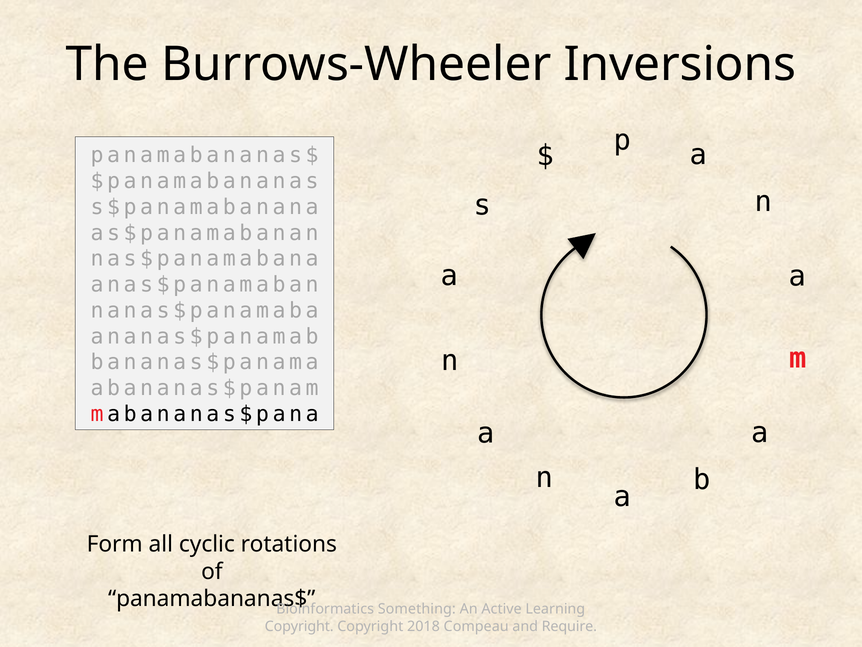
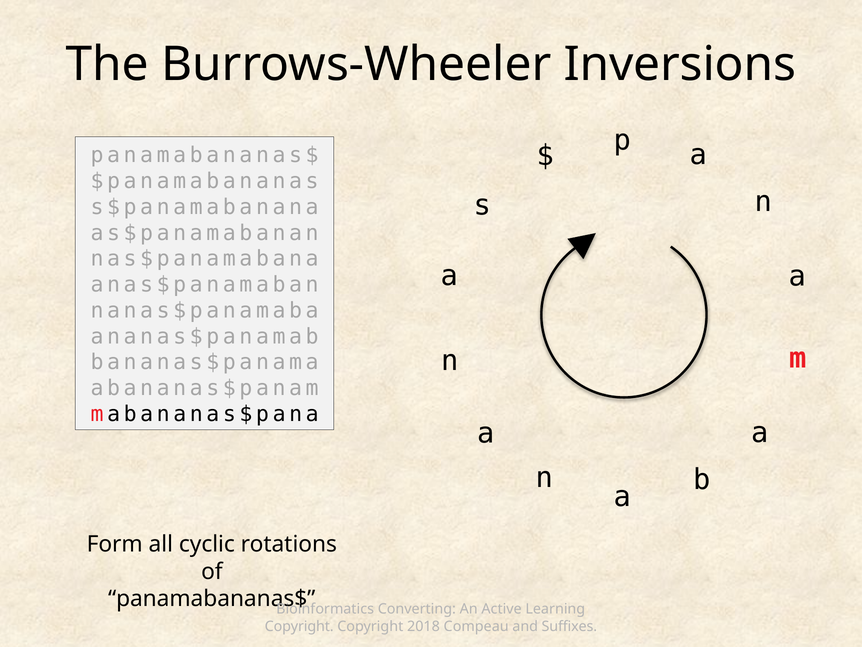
Something: Something -> Converting
Require: Require -> Suffixes
